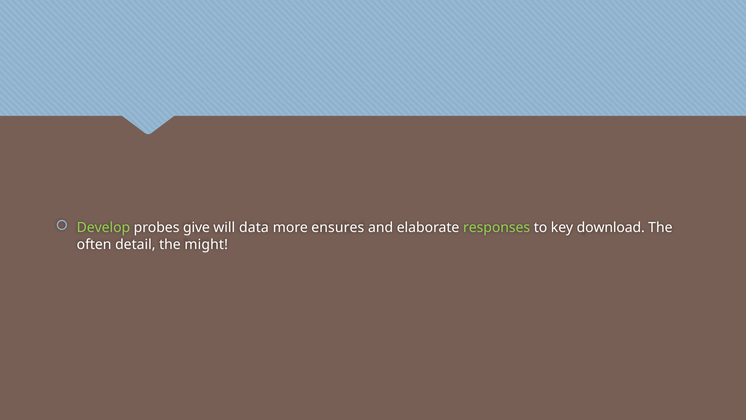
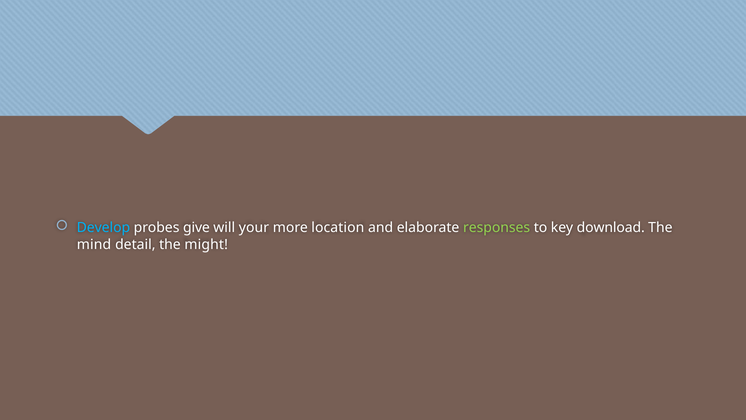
Develop colour: light green -> light blue
data: data -> your
ensures: ensures -> location
often: often -> mind
